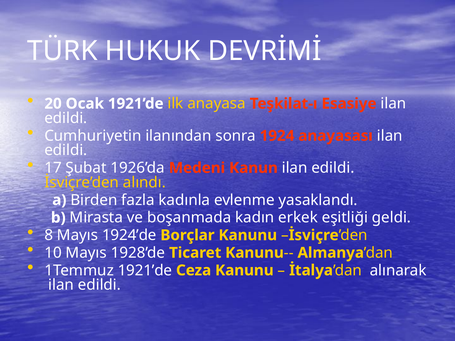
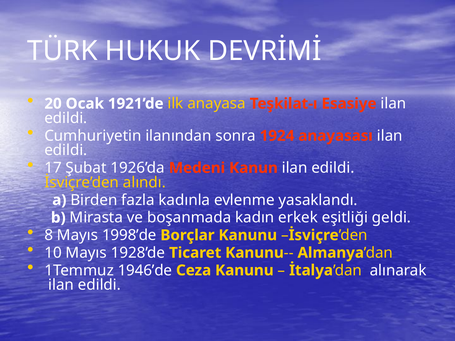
1924’de: 1924’de -> 1998’de
1Temmuz 1921’de: 1921’de -> 1946’de
